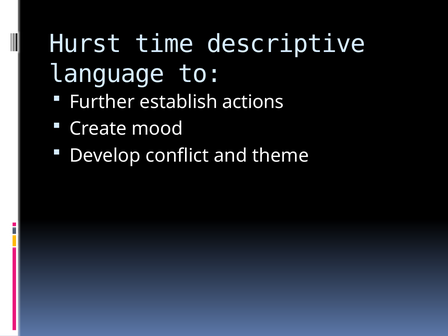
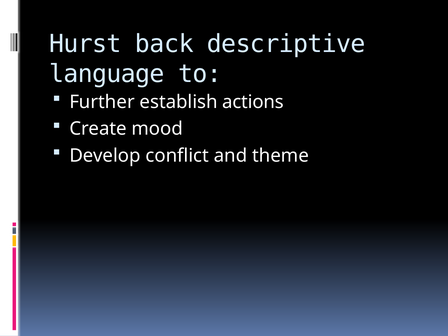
time: time -> back
